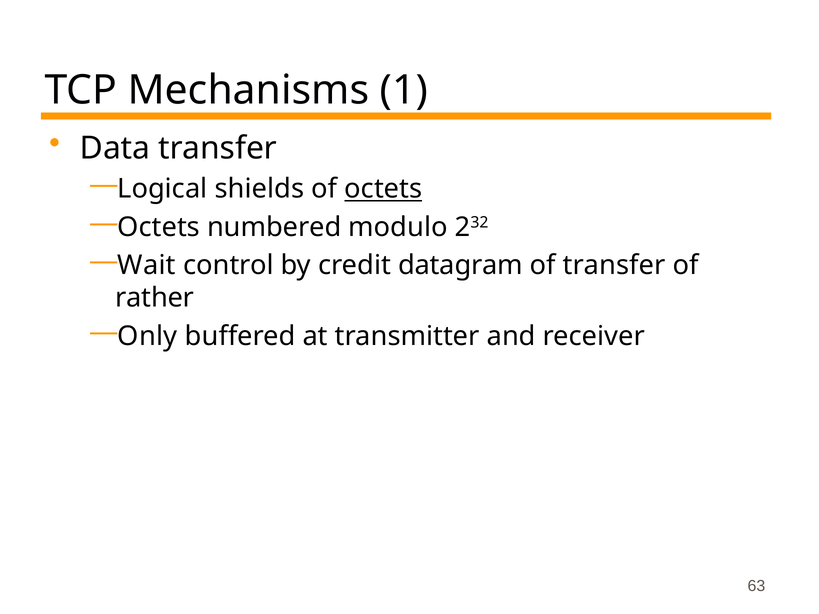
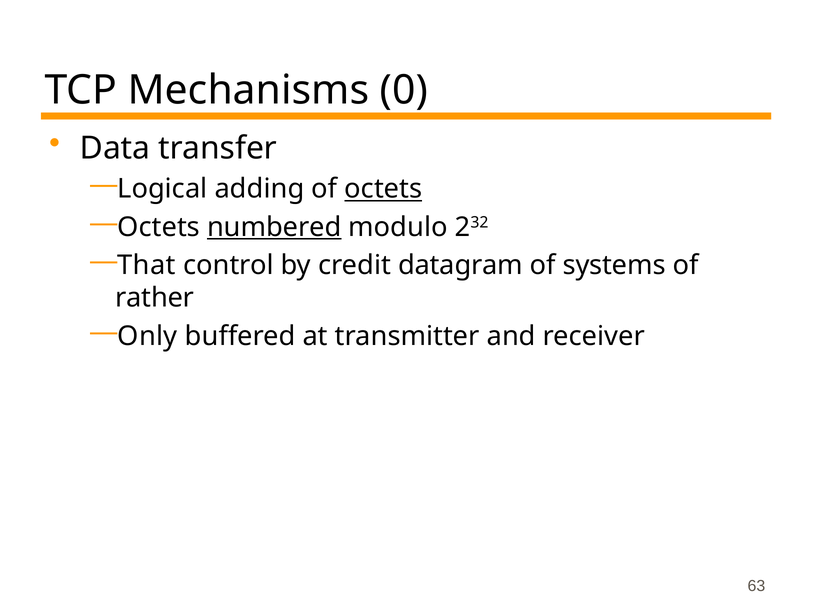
1: 1 -> 0
shields: shields -> adding
numbered underline: none -> present
Wait: Wait -> That
of transfer: transfer -> systems
